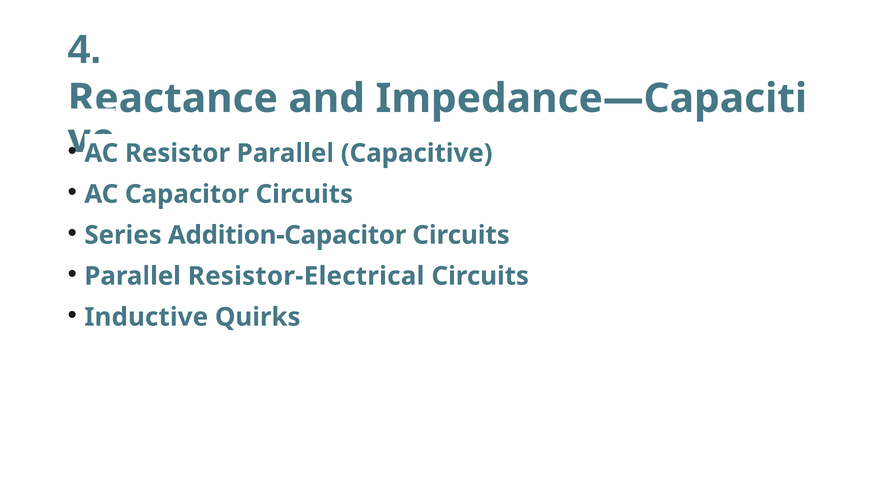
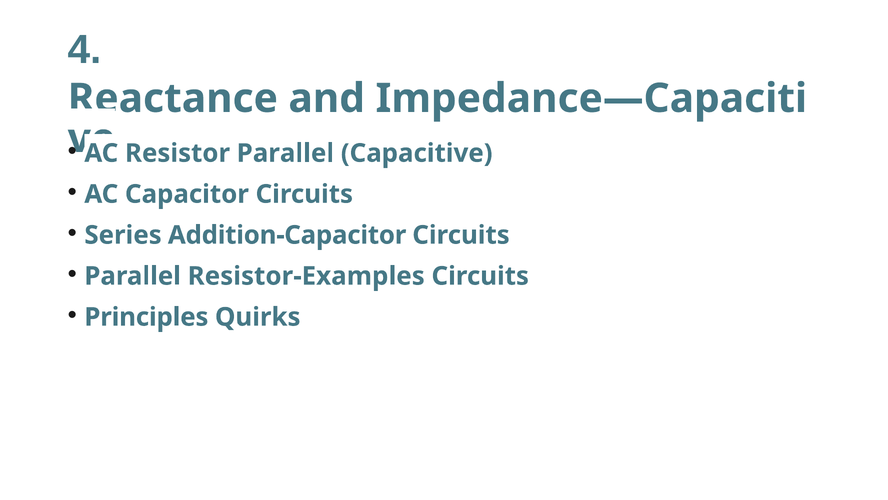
Resistor-Electrical: Resistor-Electrical -> Resistor-Examples
Inductive: Inductive -> Principles
